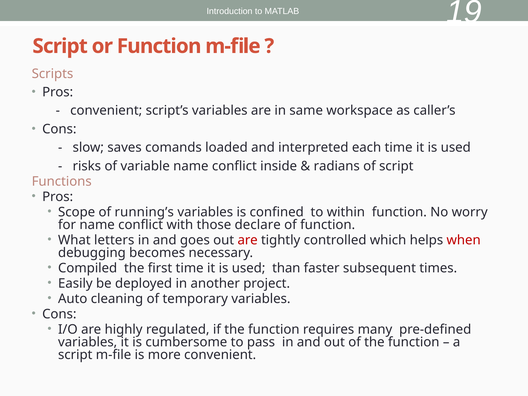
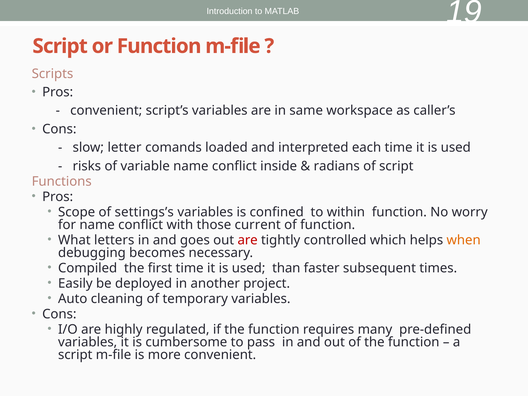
saves: saves -> letter
running’s: running’s -> settings’s
declare: declare -> current
when colour: red -> orange
